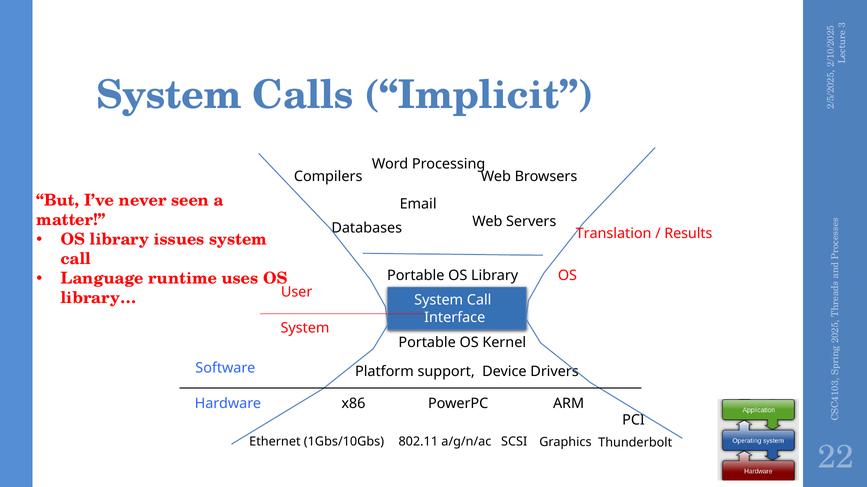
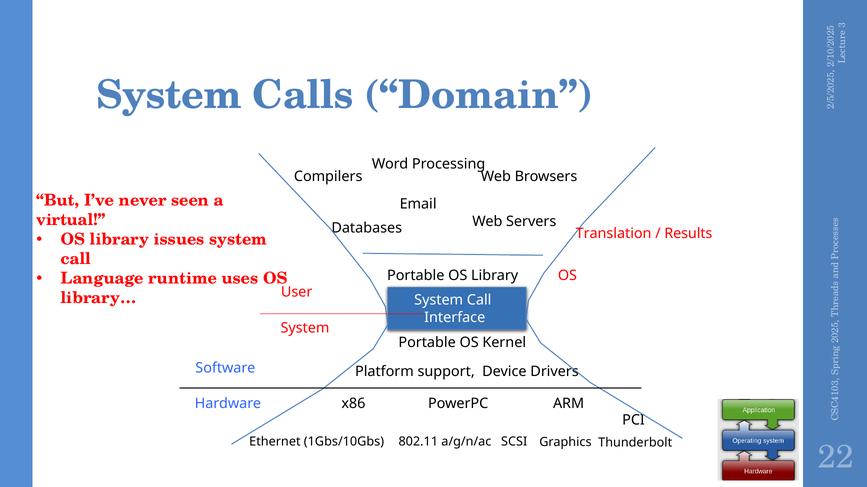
Implicit: Implicit -> Domain
matter: matter -> virtual
